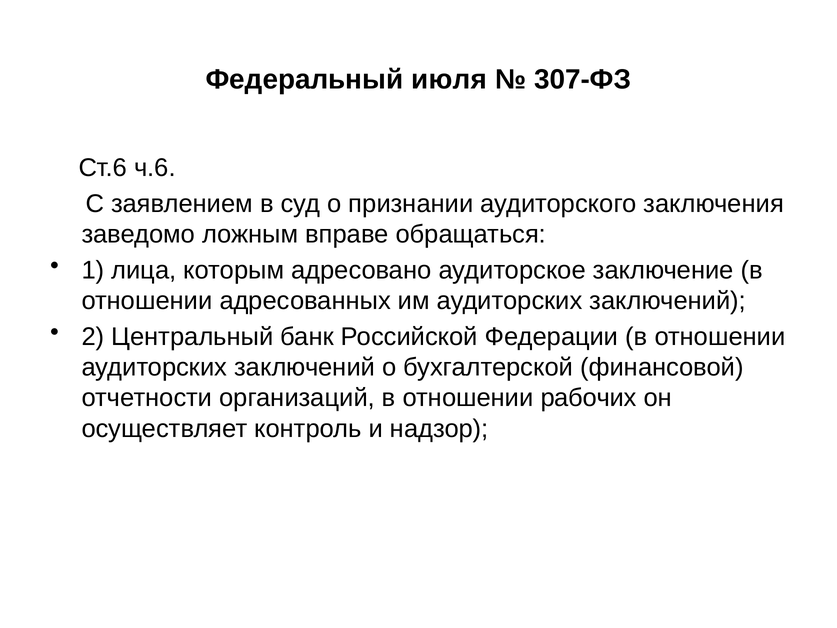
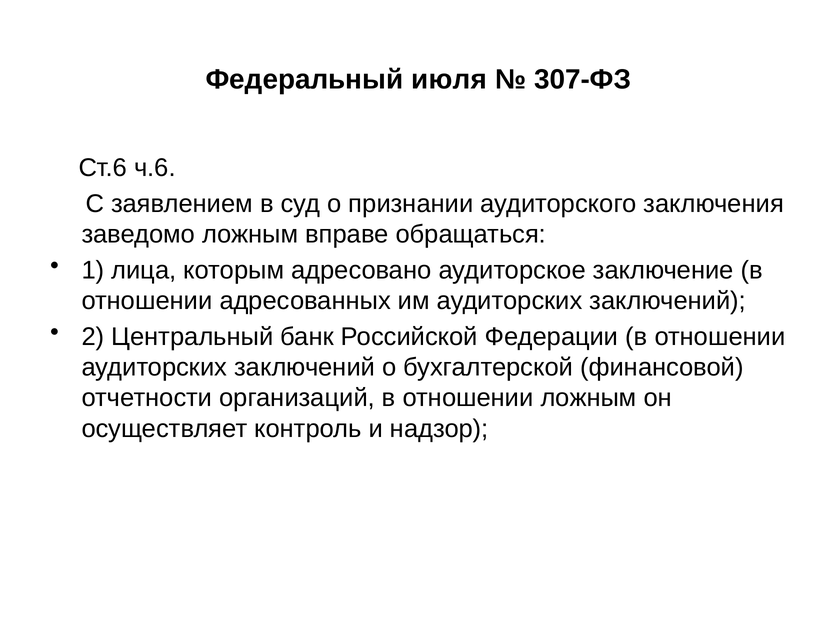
отношении рабочих: рабочих -> ложным
